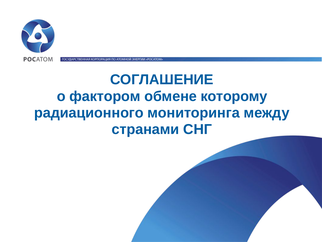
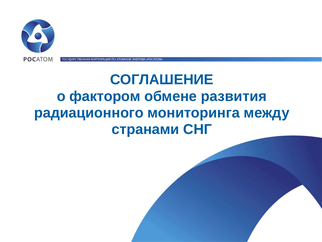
которому: которому -> развития
